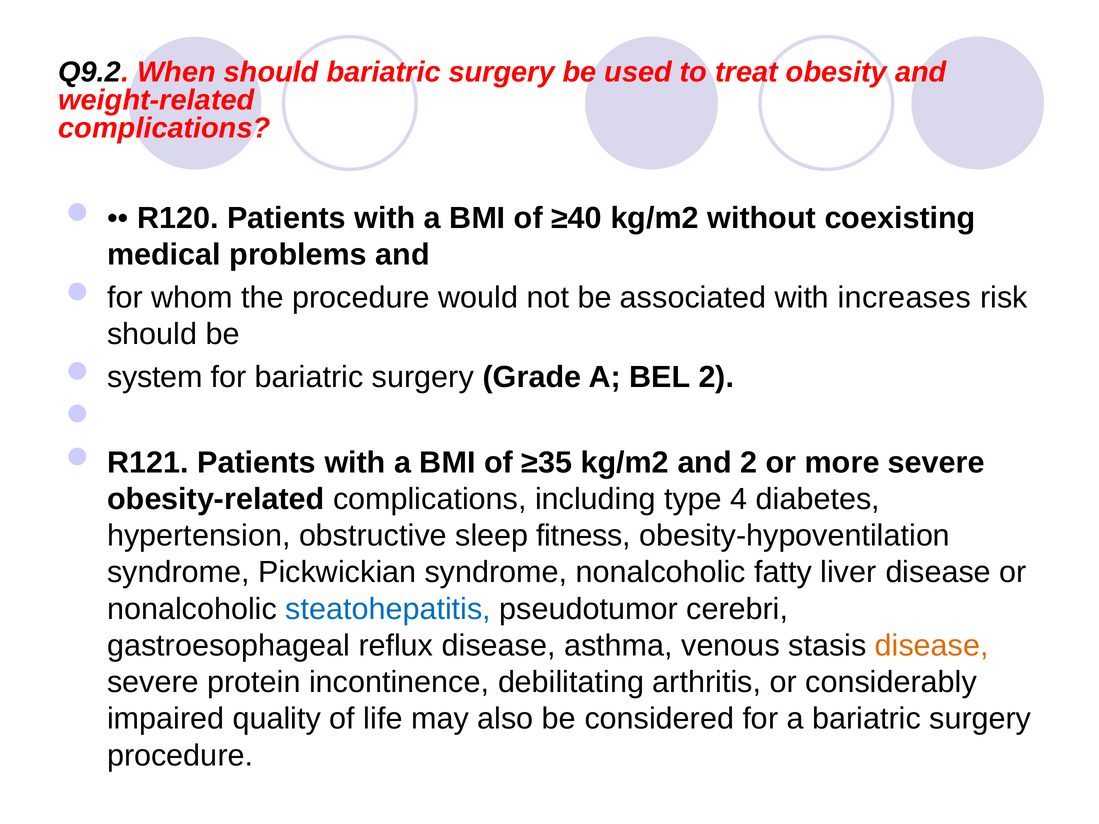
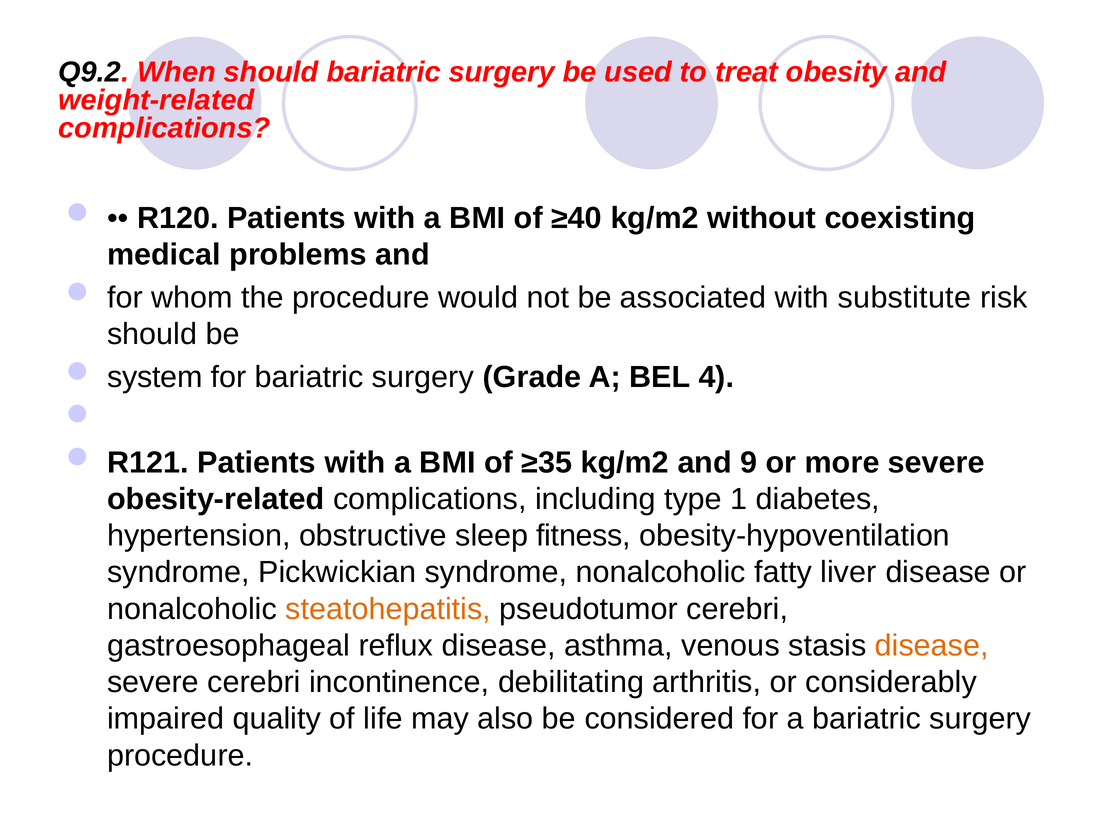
increases: increases -> substitute
BEL 2: 2 -> 4
and 2: 2 -> 9
4: 4 -> 1
steatohepatitis colour: blue -> orange
severe protein: protein -> cerebri
